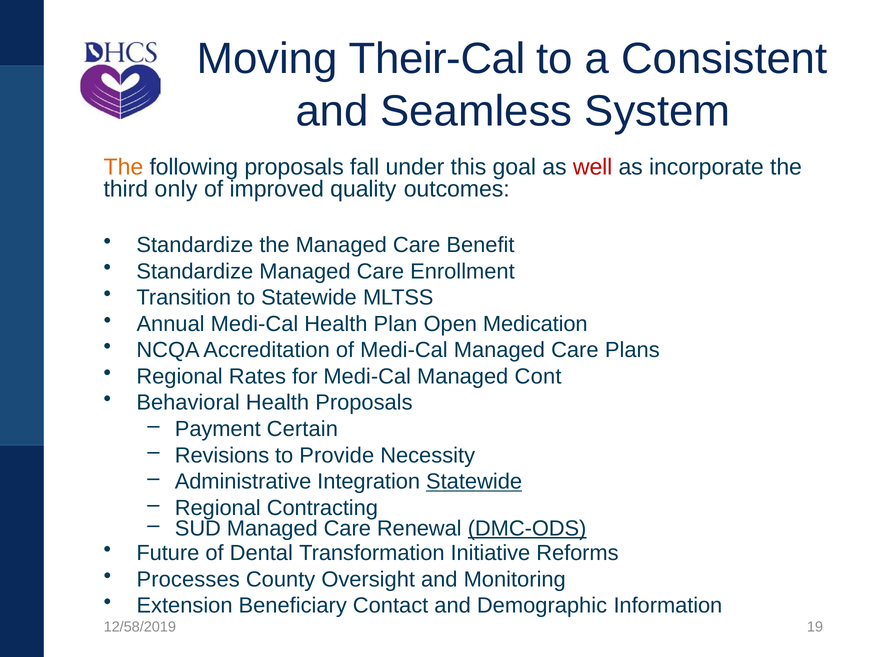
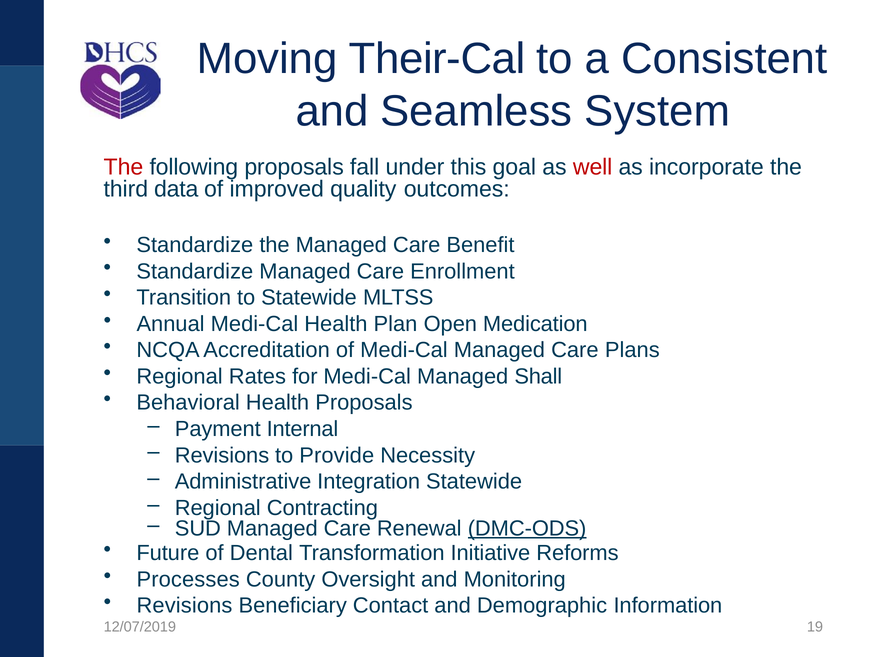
The at (123, 167) colour: orange -> red
only: only -> data
Cont: Cont -> Shall
Certain: Certain -> Internal
Statewide at (474, 482) underline: present -> none
Extension at (185, 606): Extension -> Revisions
12/58/2019: 12/58/2019 -> 12/07/2019
